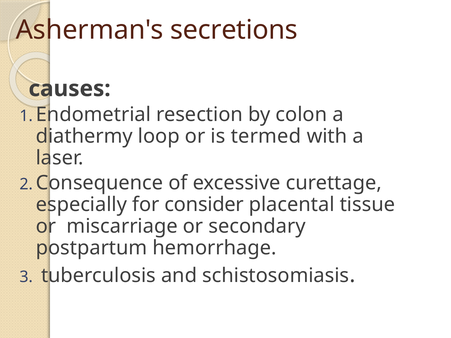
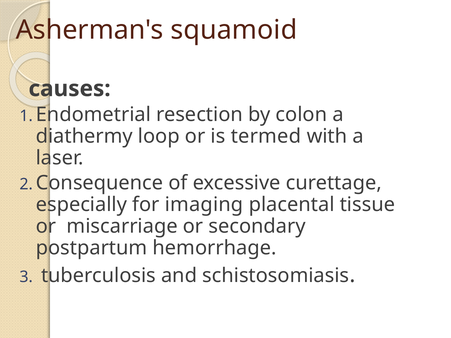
secretions: secretions -> squamoid
consider: consider -> imaging
